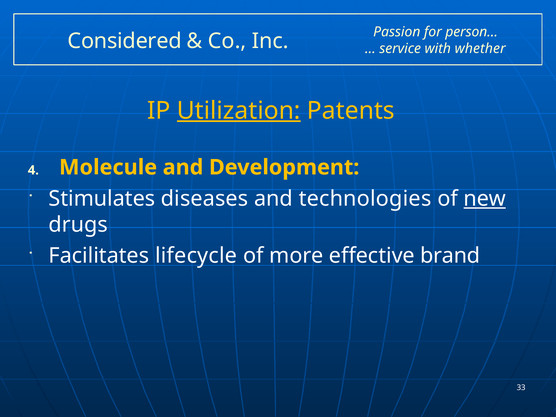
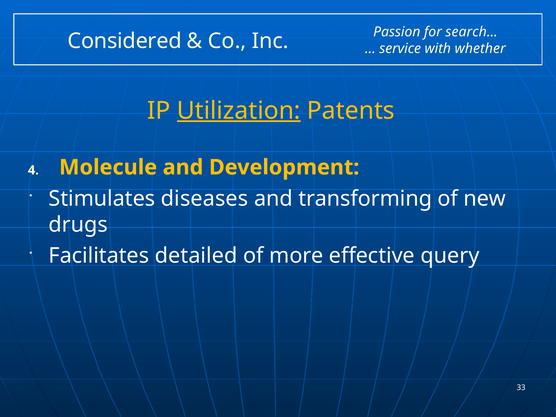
person…: person… -> search…
technologies: technologies -> transforming
new underline: present -> none
lifecycle: lifecycle -> detailed
brand: brand -> query
